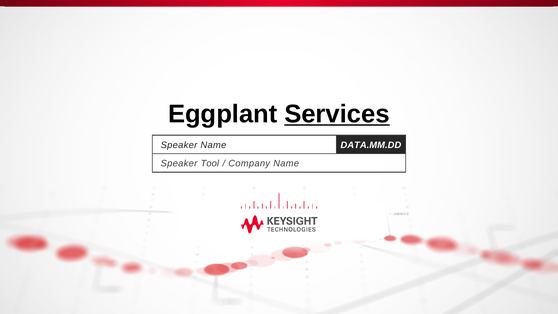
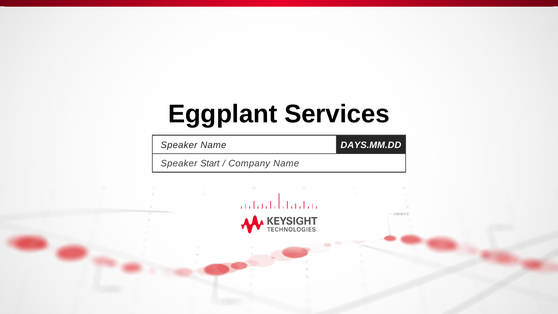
Services underline: present -> none
DATA.MM.DD: DATA.MM.DD -> DAYS.MM.DD
Tool: Tool -> Start
